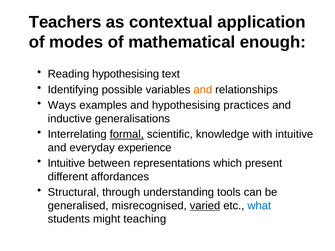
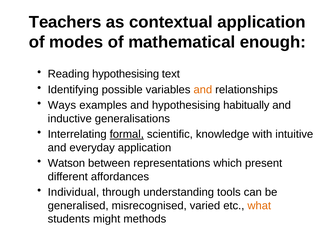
practices: practices -> habitually
everyday experience: experience -> application
Intuitive at (66, 163): Intuitive -> Watson
Structural: Structural -> Individual
varied underline: present -> none
what colour: blue -> orange
teaching: teaching -> methods
